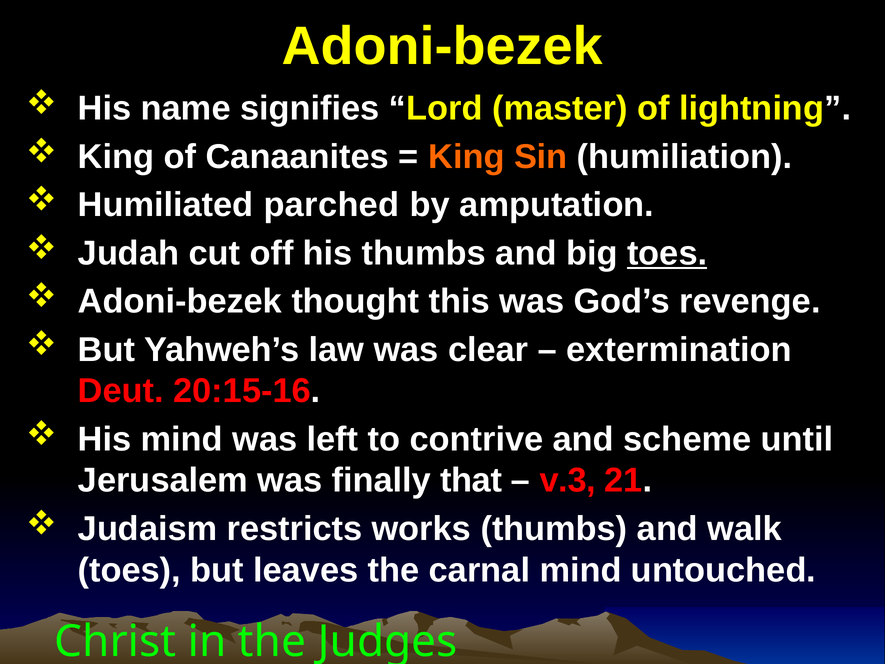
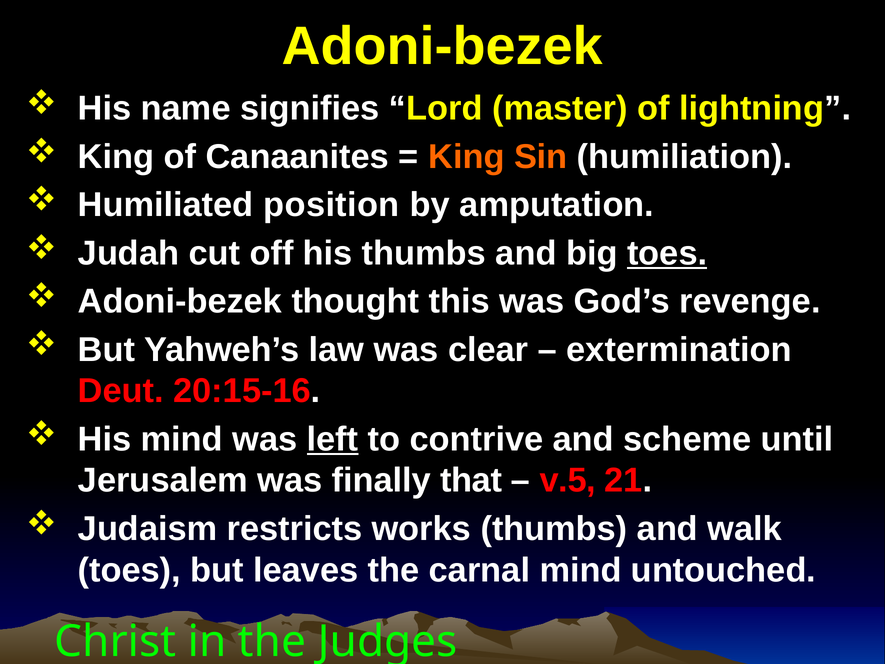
parched: parched -> position
left underline: none -> present
v.3: v.3 -> v.5
